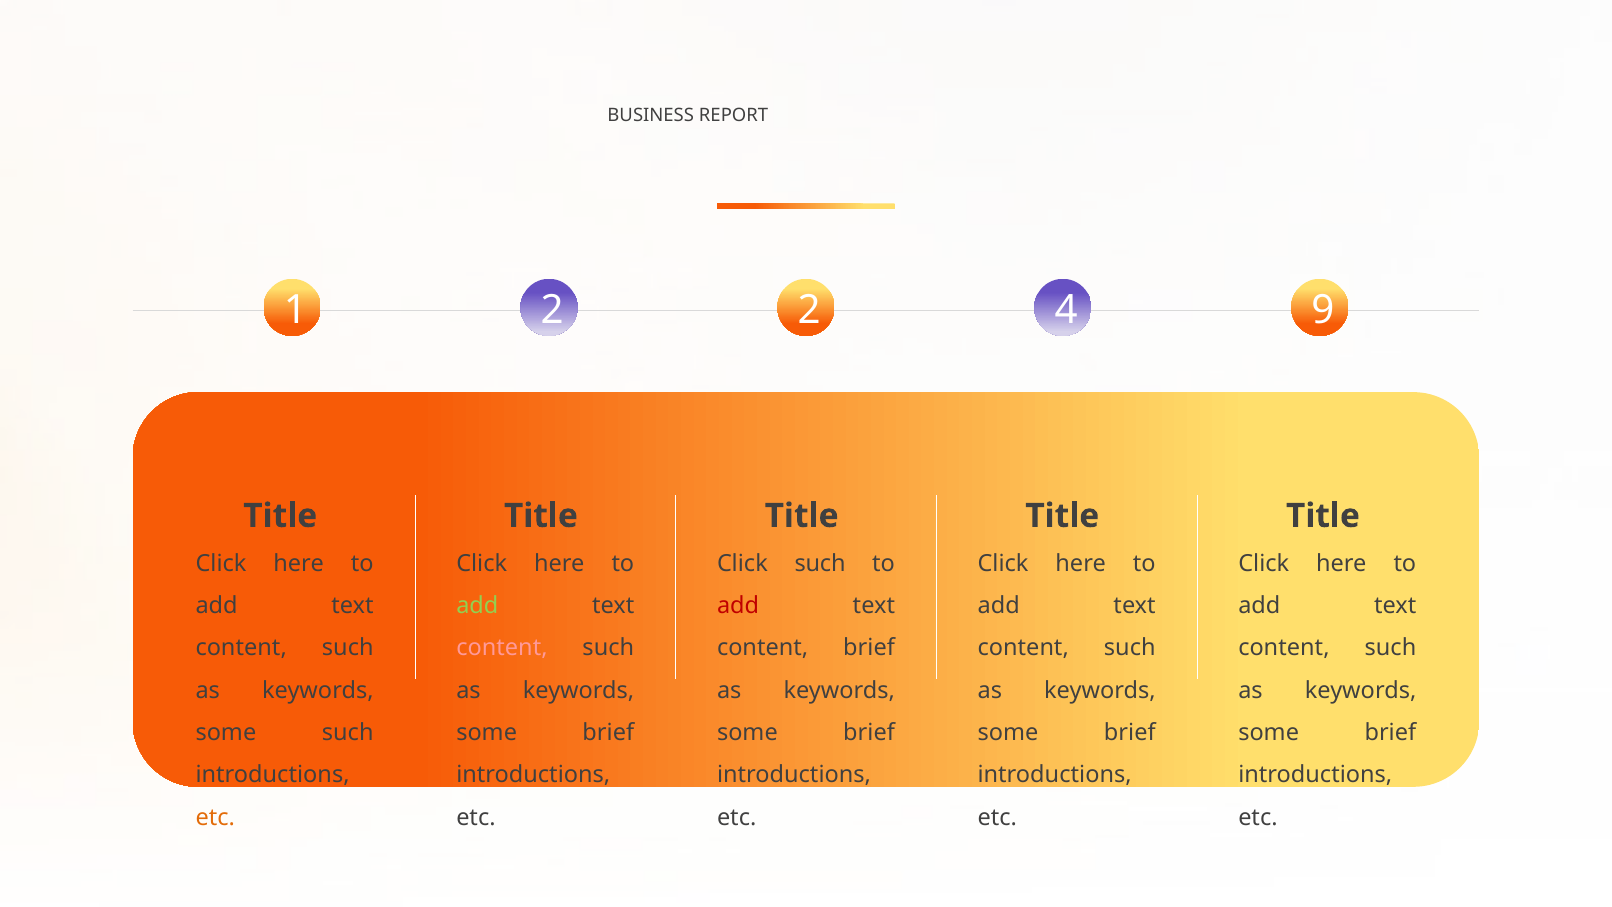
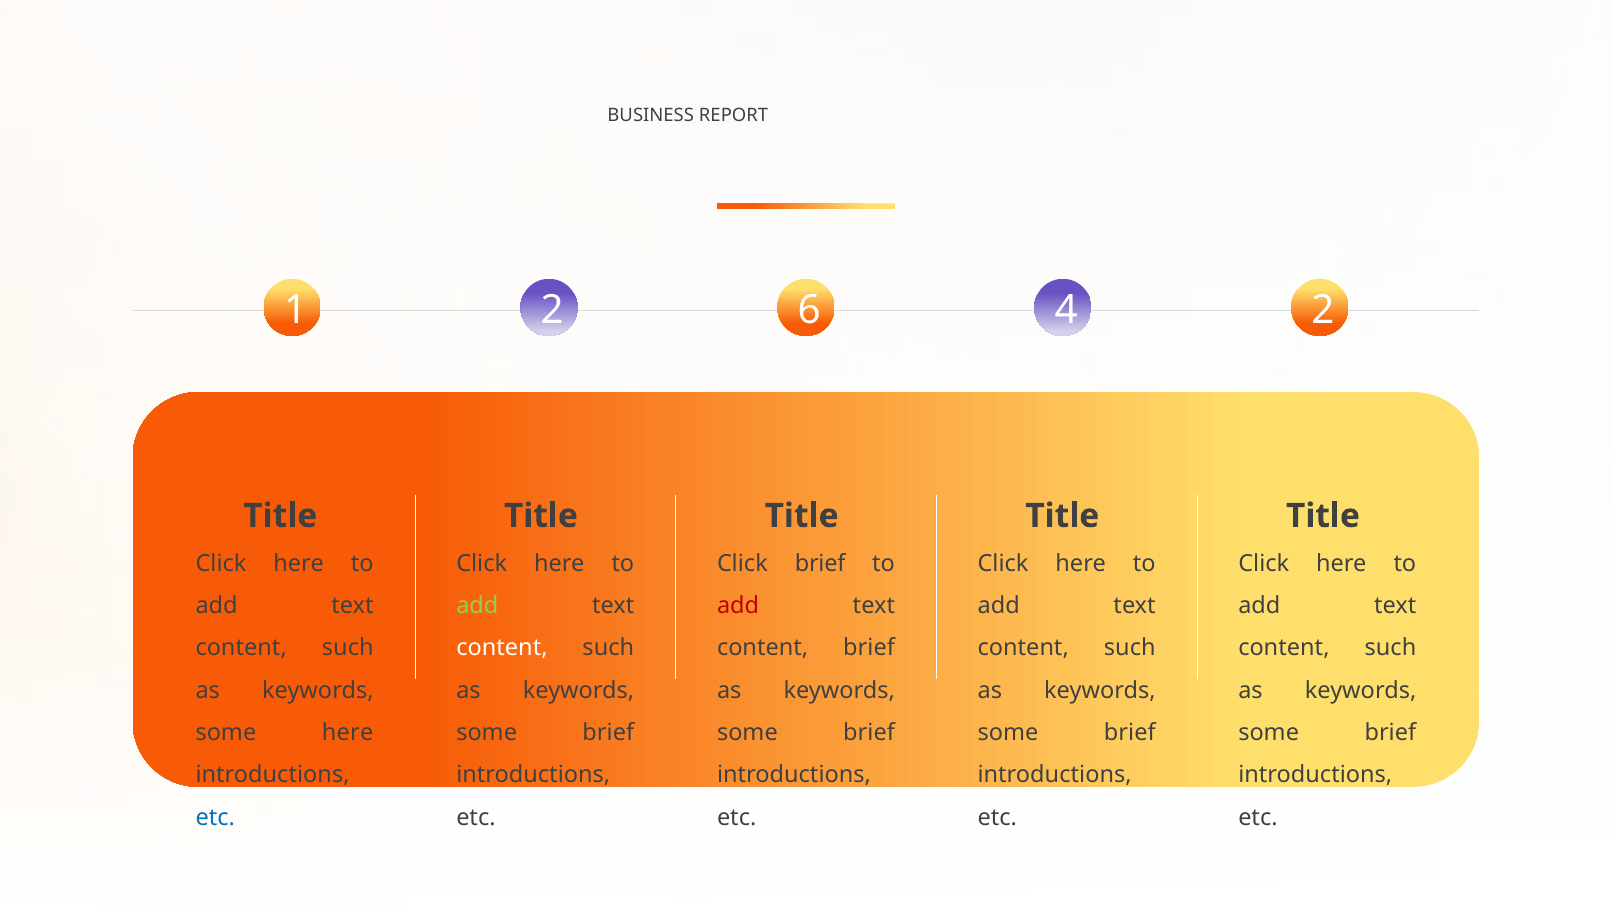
1 2: 2 -> 6
4 9: 9 -> 2
Click such: such -> brief
content at (502, 648) colour: pink -> white
some such: such -> here
etc at (215, 817) colour: orange -> blue
